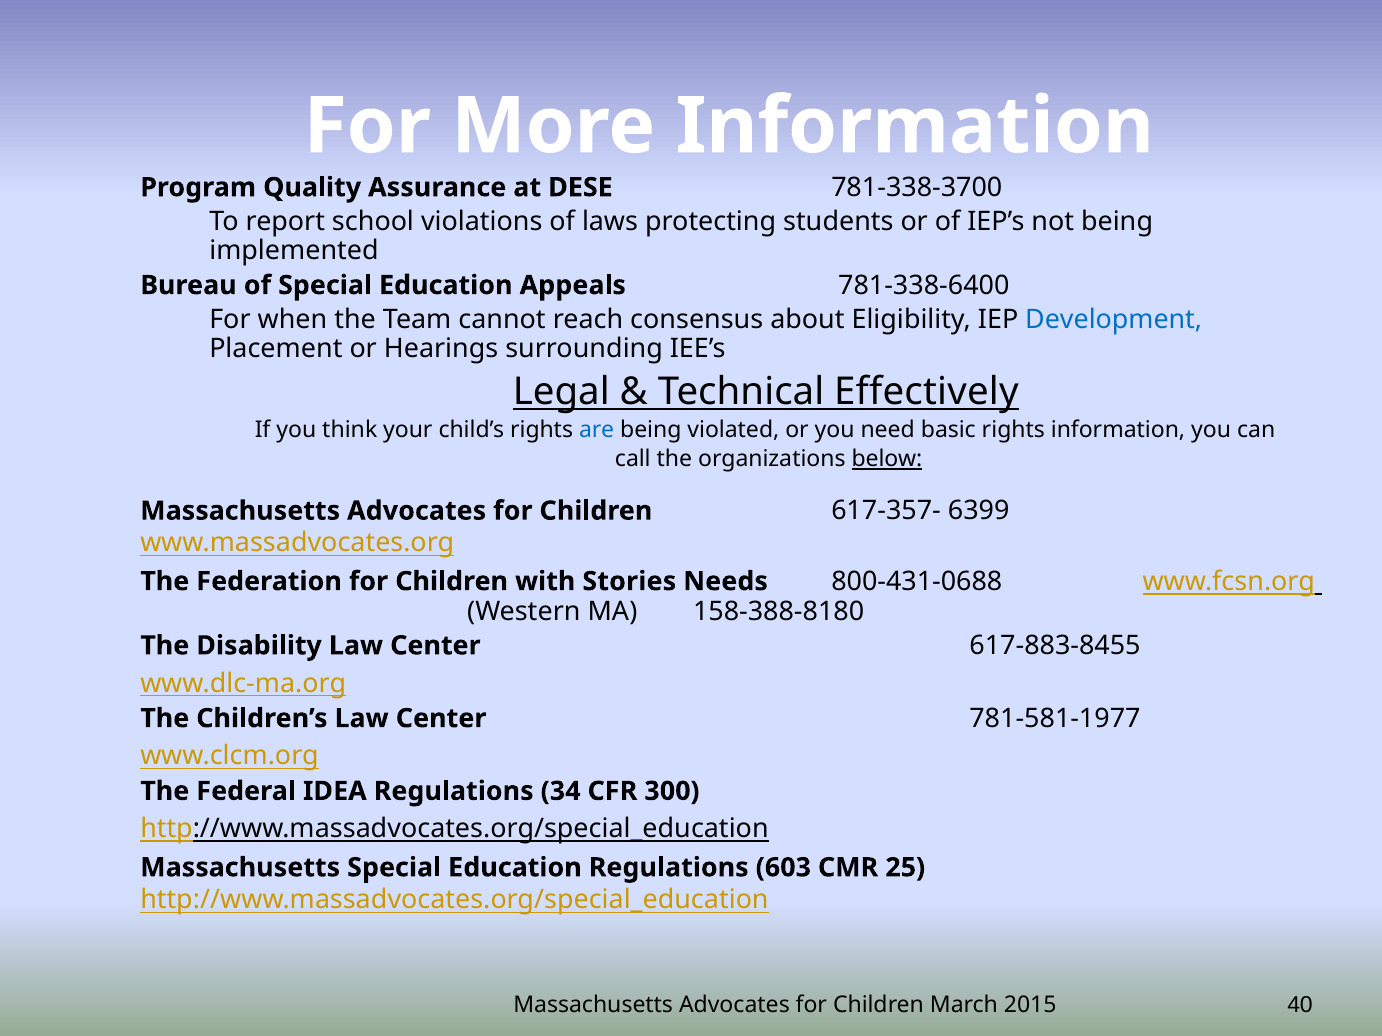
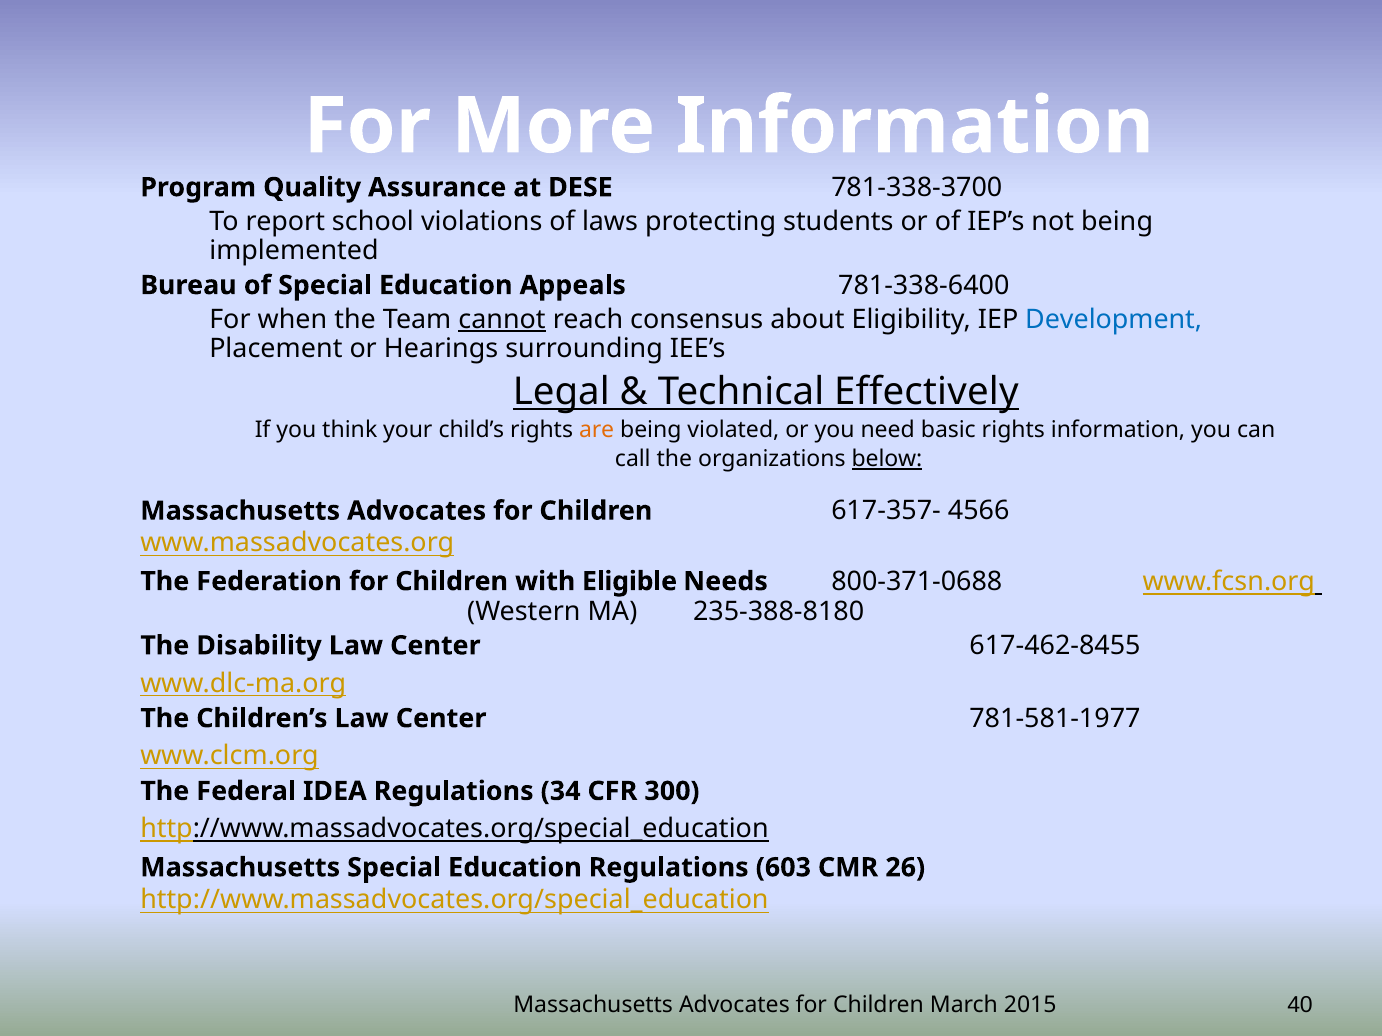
cannot underline: none -> present
are colour: blue -> orange
6399: 6399 -> 4566
Stories: Stories -> Eligible
800-431-0688: 800-431-0688 -> 800-371-0688
158-388-8180: 158-388-8180 -> 235-388-8180
617-883-8455: 617-883-8455 -> 617-462-8455
25: 25 -> 26
